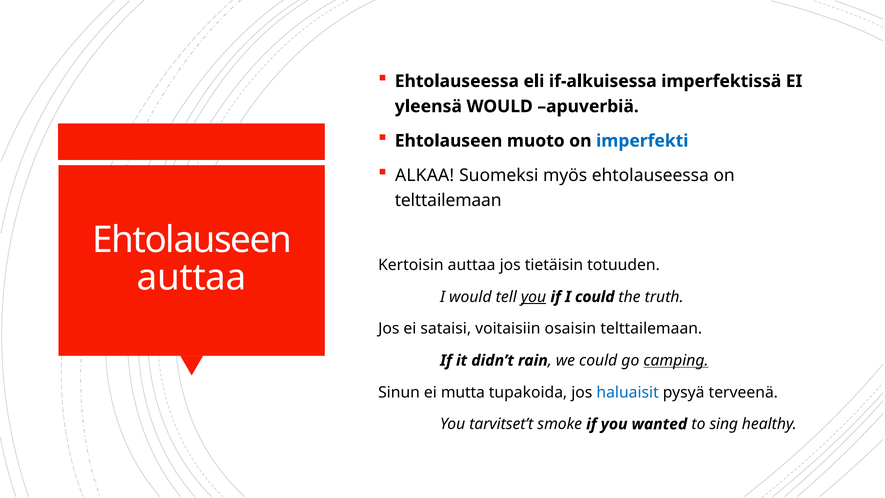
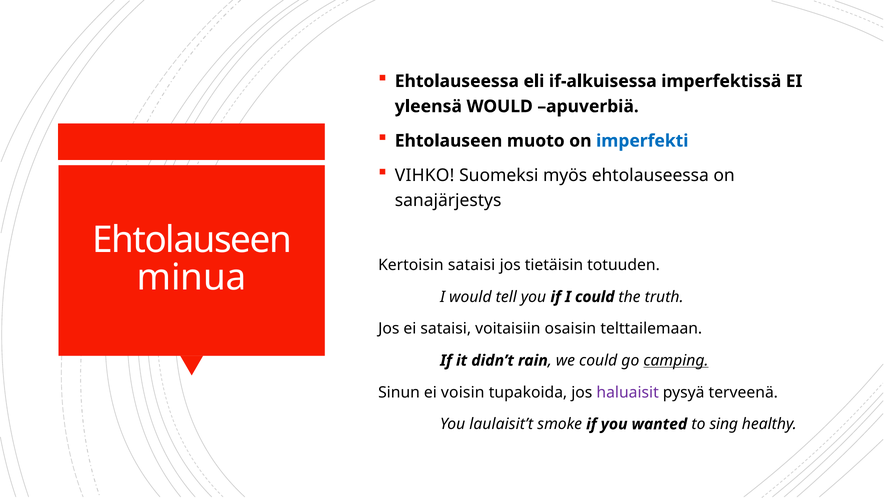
ALKAA: ALKAA -> VIHKO
telttailemaan at (448, 200): telttailemaan -> sanajärjestys
Kertoisin auttaa: auttaa -> sataisi
auttaa at (192, 278): auttaa -> minua
you at (534, 297) underline: present -> none
mutta: mutta -> voisin
haluaisit colour: blue -> purple
tarvitset’t: tarvitset’t -> laulaisit’t
